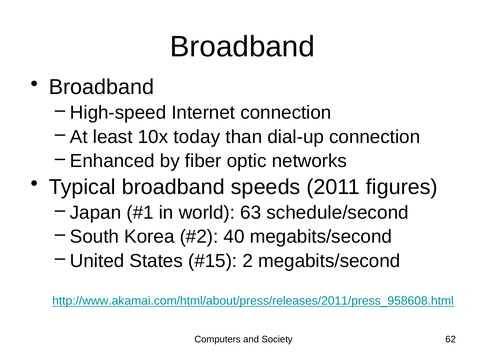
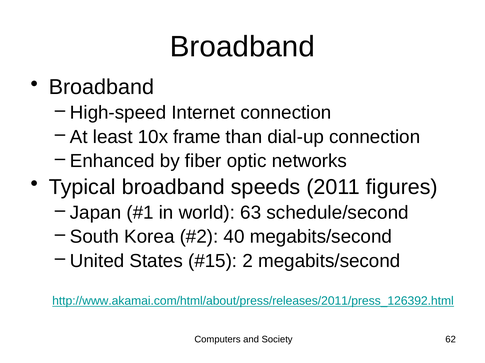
today: today -> frame
http://www.akamai.com/html/about/press/releases/2011/press_958608.html: http://www.akamai.com/html/about/press/releases/2011/press_958608.html -> http://www.akamai.com/html/about/press/releases/2011/press_126392.html
